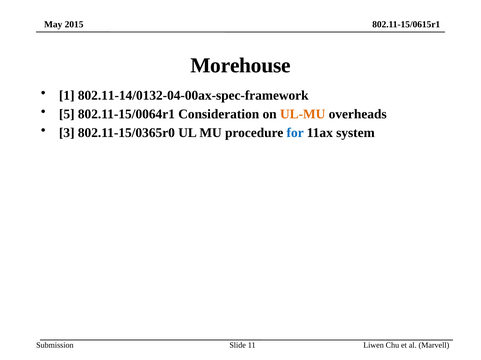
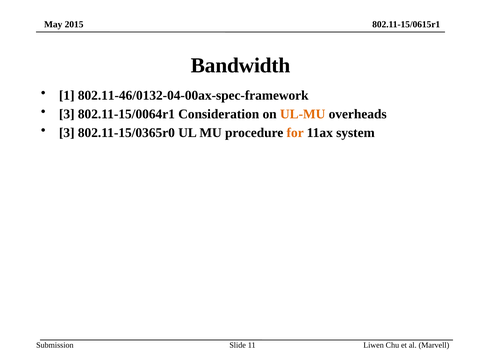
Morehouse: Morehouse -> Bandwidth
802.11-14/0132-04-00ax-spec-framework: 802.11-14/0132-04-00ax-spec-framework -> 802.11-46/0132-04-00ax-spec-framework
5 at (67, 114): 5 -> 3
for colour: blue -> orange
